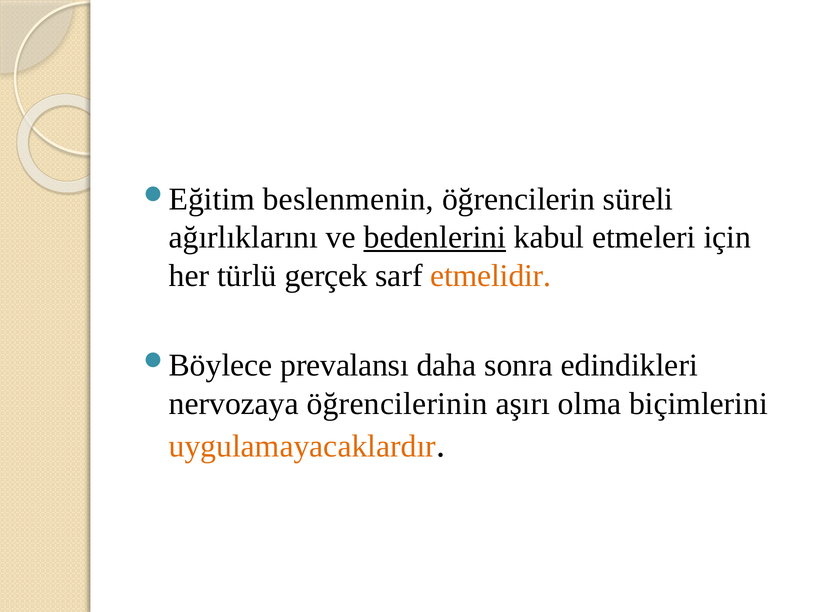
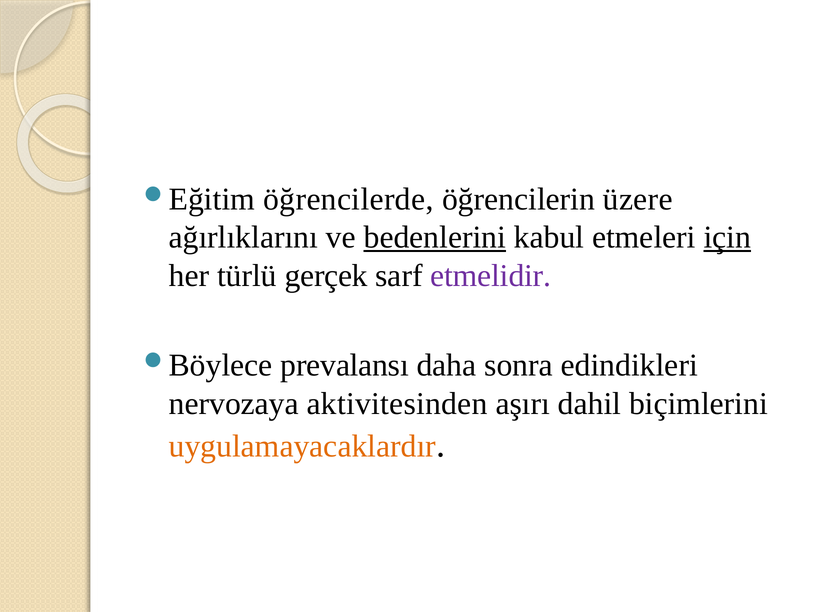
beslenmenin: beslenmenin -> öğrencilerde
süreli: süreli -> üzere
için underline: none -> present
etmelidir colour: orange -> purple
öğrencilerinin: öğrencilerinin -> aktivitesinden
olma: olma -> dahil
